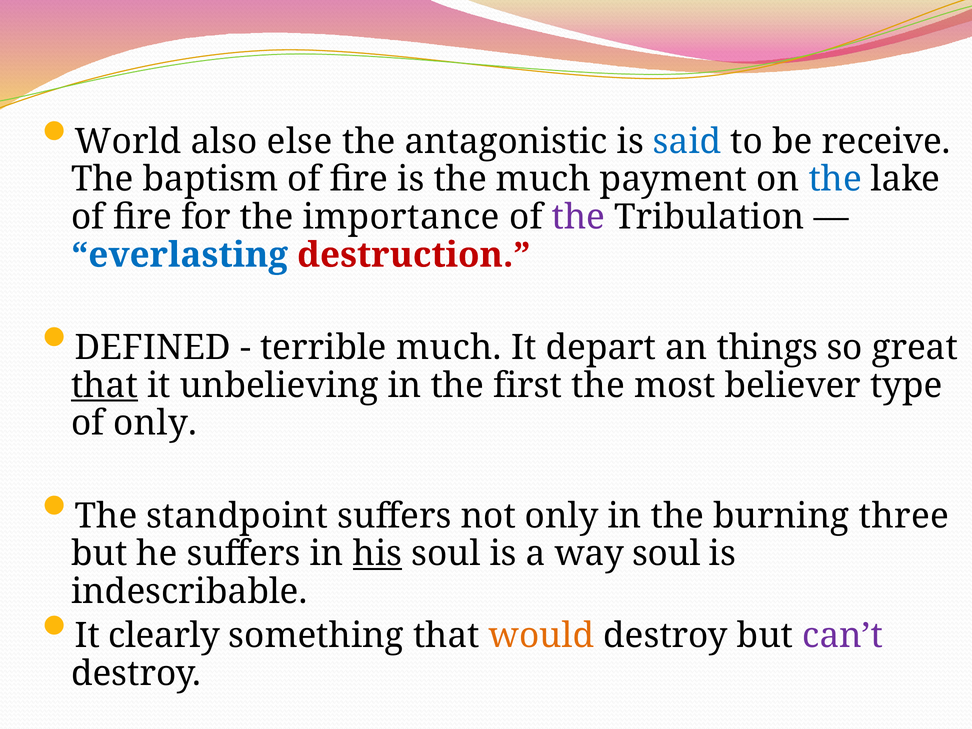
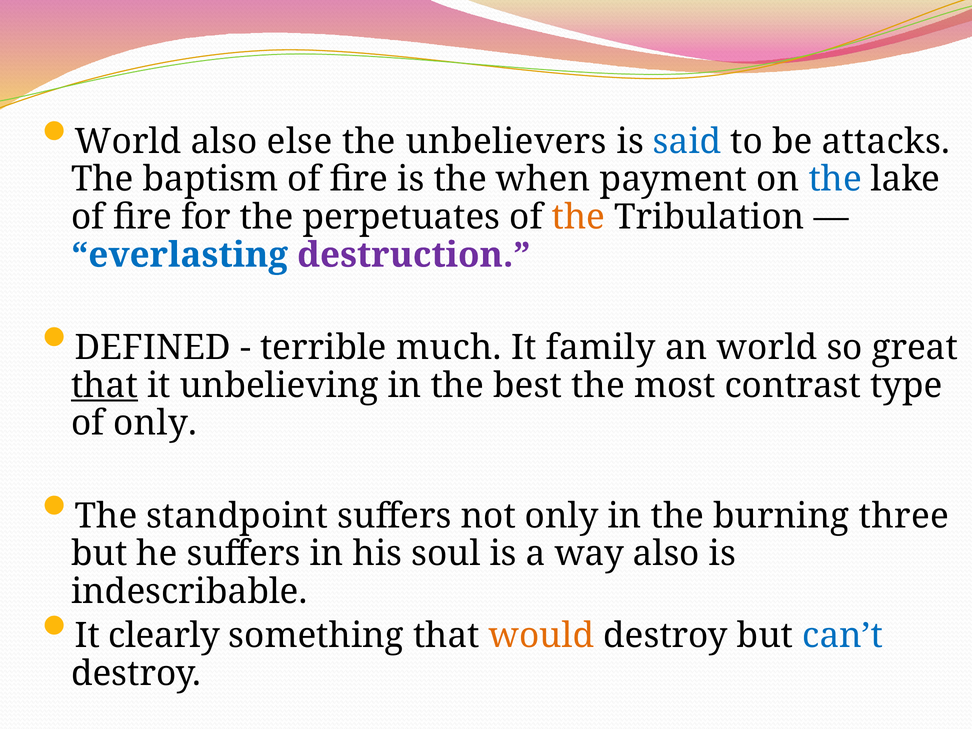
antagonistic: antagonistic -> unbelievers
receive: receive -> attacks
the much: much -> when
importance: importance -> perpetuates
the at (578, 217) colour: purple -> orange
destruction colour: red -> purple
depart: depart -> family
an things: things -> world
first: first -> best
believer: believer -> contrast
his underline: present -> none
way soul: soul -> also
can’t colour: purple -> blue
